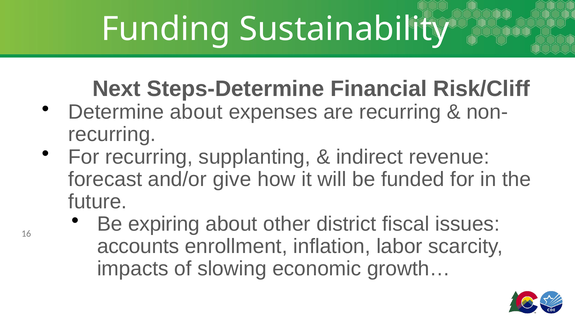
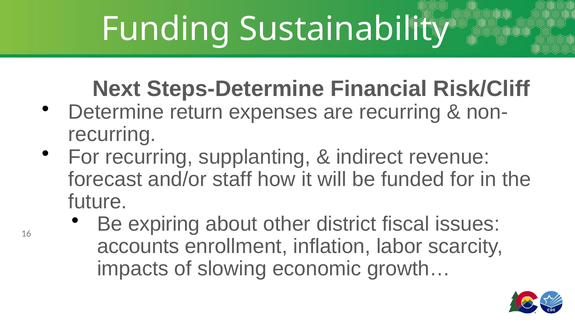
Determine about: about -> return
give: give -> staff
